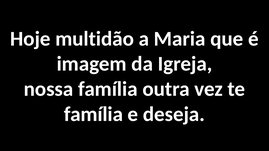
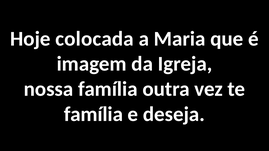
multidão: multidão -> colocada
